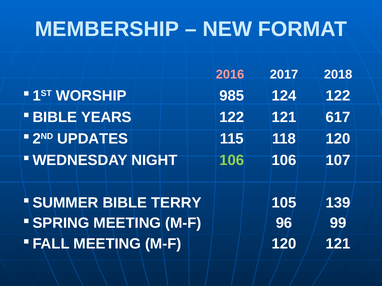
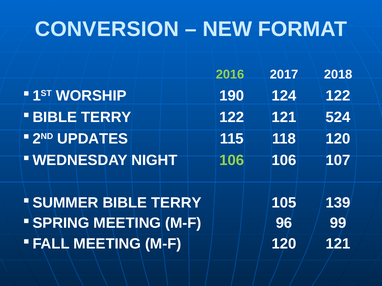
MEMBERSHIP: MEMBERSHIP -> CONVERSION
2016 colour: pink -> light green
985: 985 -> 190
YEARS at (106, 117): YEARS -> TERRY
617: 617 -> 524
